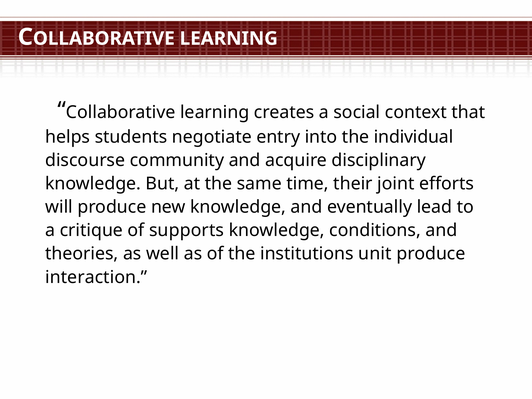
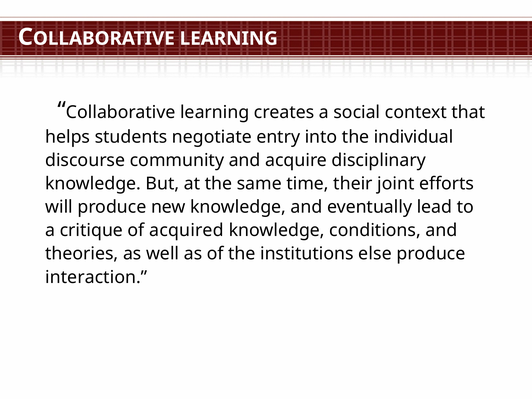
supports: supports -> acquired
unit: unit -> else
